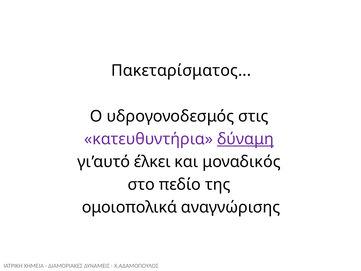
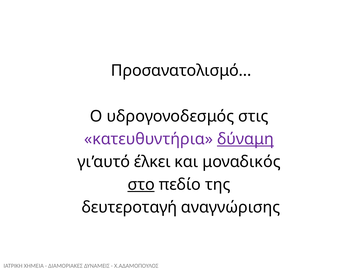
Πακεταρίσματος: Πακεταρίσματος -> Προσανατολισμό
στο underline: none -> present
ομοιοπολικά: ομοιοπολικά -> δευτεροταγή
